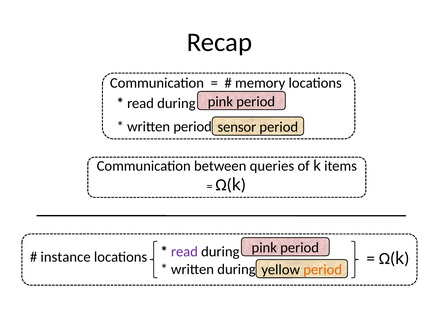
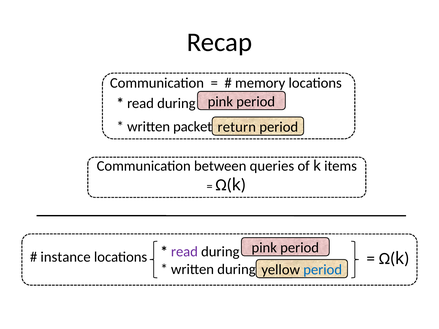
written period: period -> packet
sensor: sensor -> return
period at (323, 270) colour: orange -> blue
